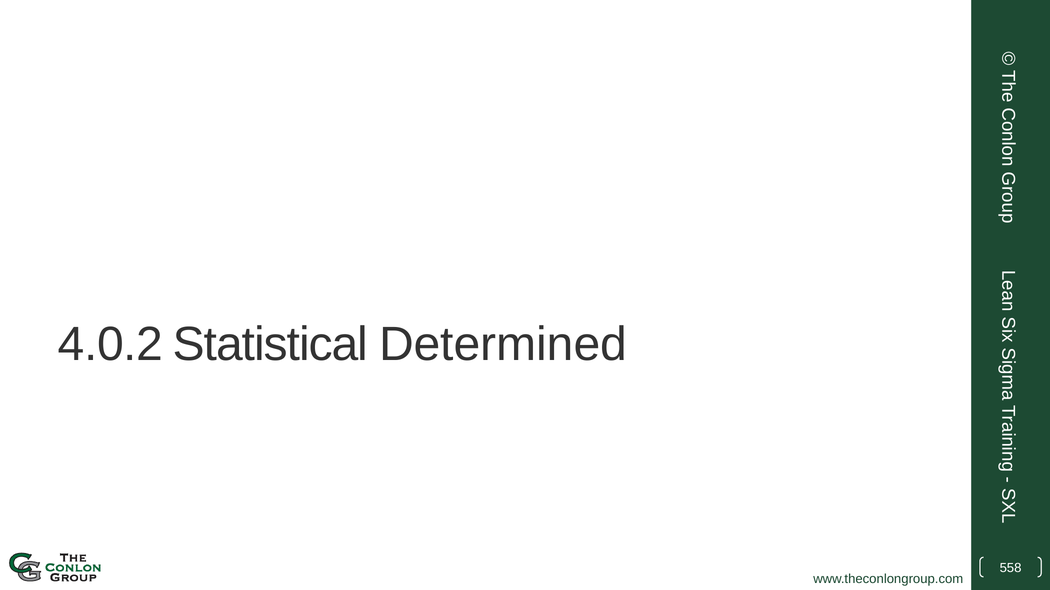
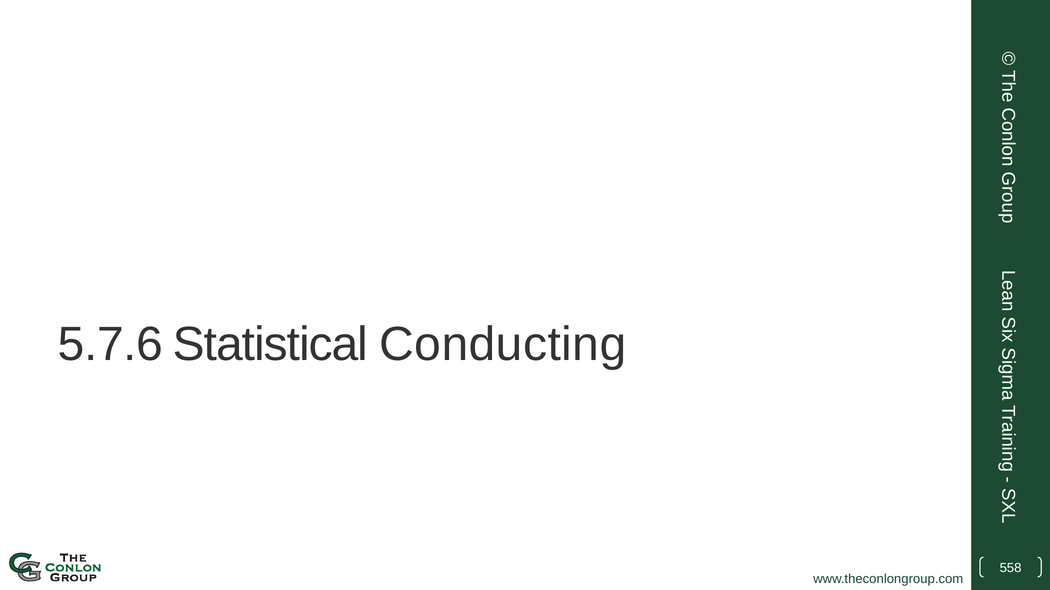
4.0.2: 4.0.2 -> 5.7.6
Determined: Determined -> Conducting
